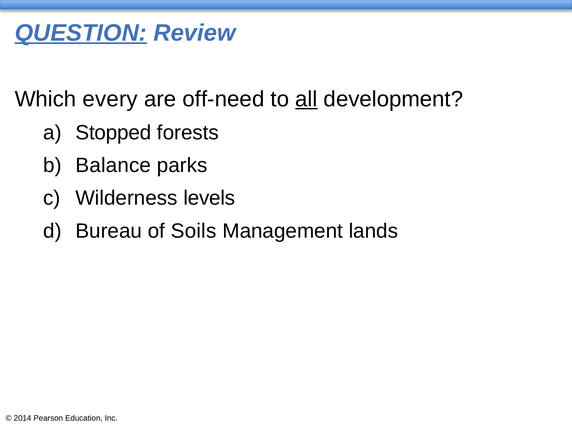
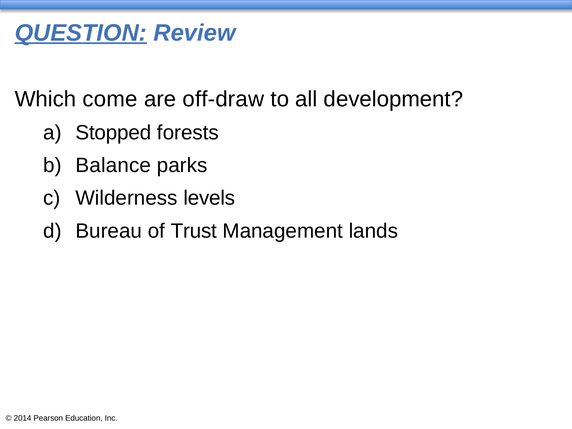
every: every -> come
off-need: off-need -> off-draw
all underline: present -> none
Soils: Soils -> Trust
